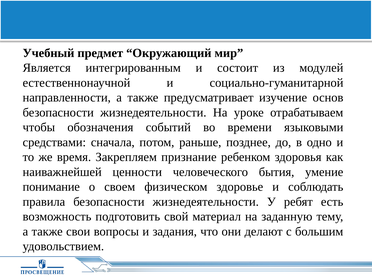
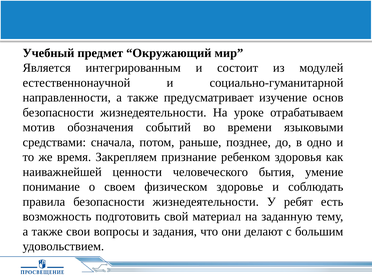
чтобы: чтобы -> мотив
